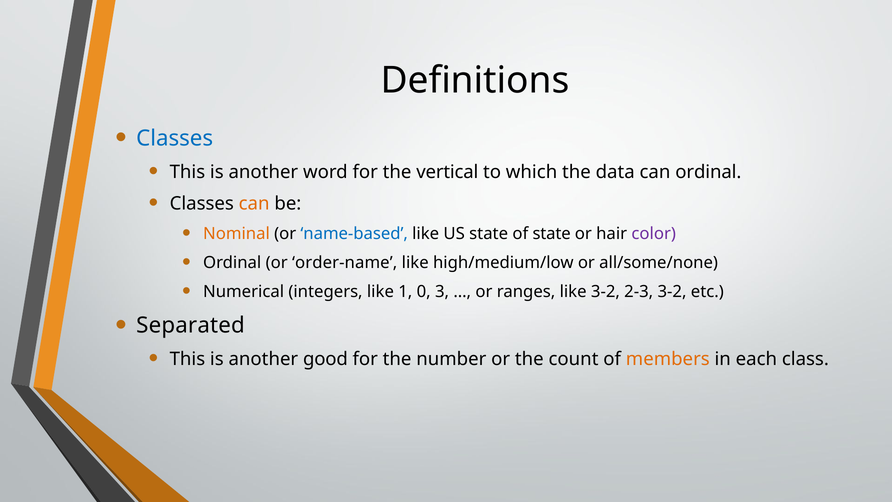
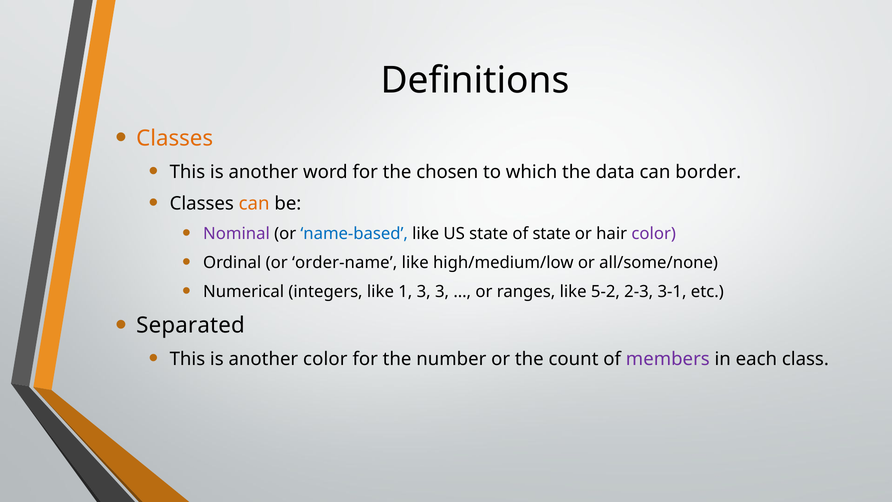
Classes at (175, 138) colour: blue -> orange
vertical: vertical -> chosen
can ordinal: ordinal -> border
Nominal colour: orange -> purple
1 0: 0 -> 3
like 3-2: 3-2 -> 5-2
2-3 3-2: 3-2 -> 3-1
another good: good -> color
members colour: orange -> purple
